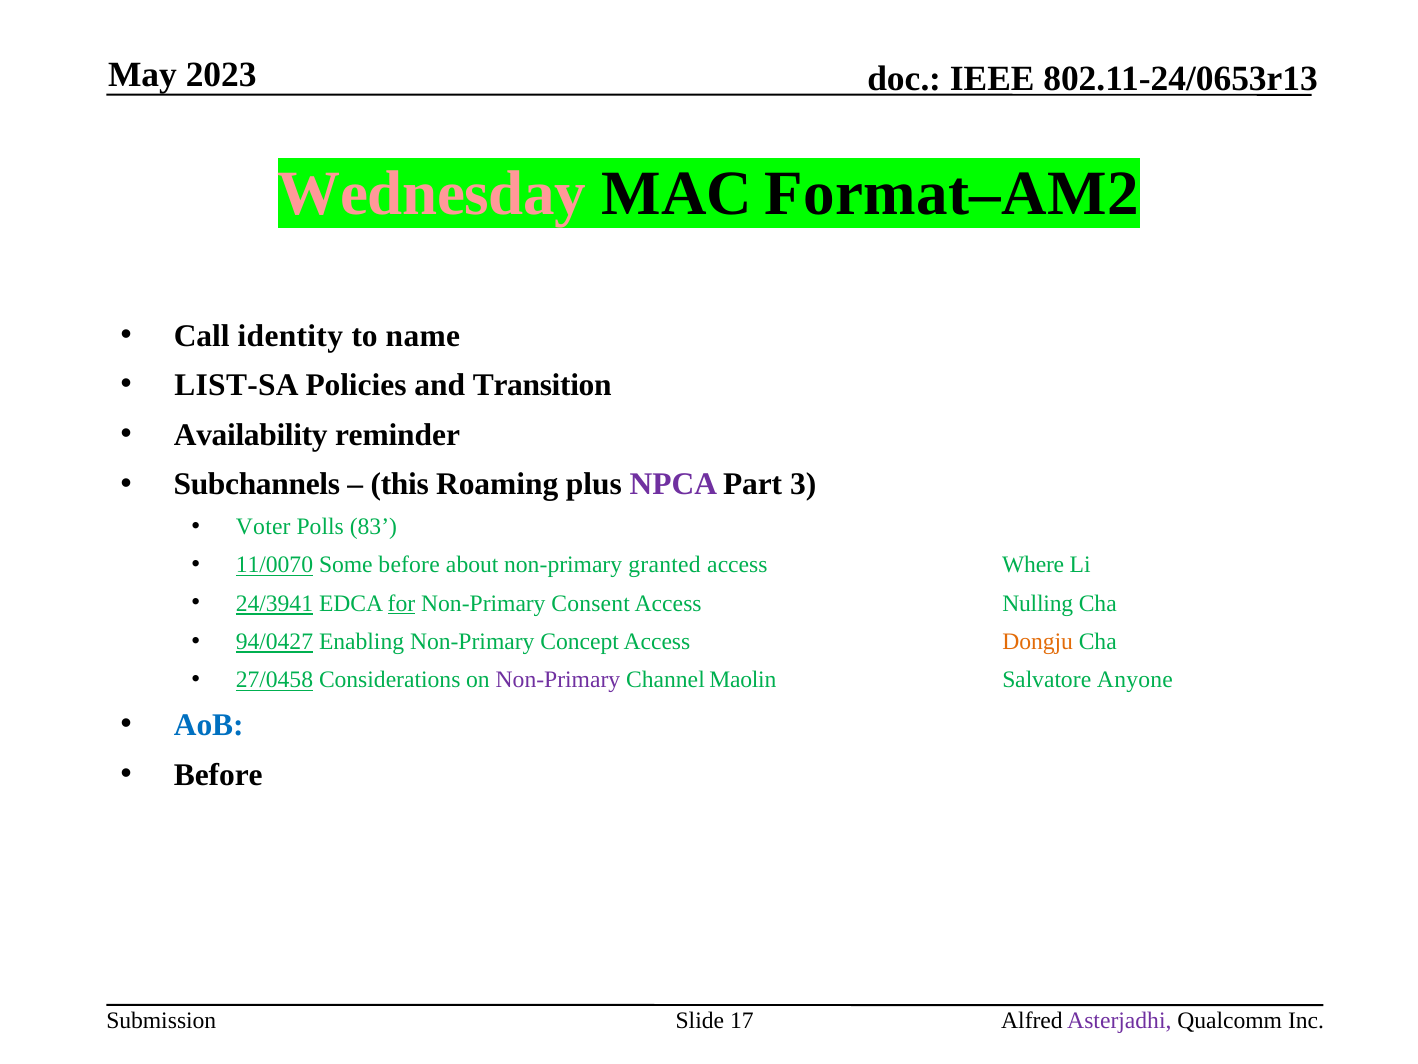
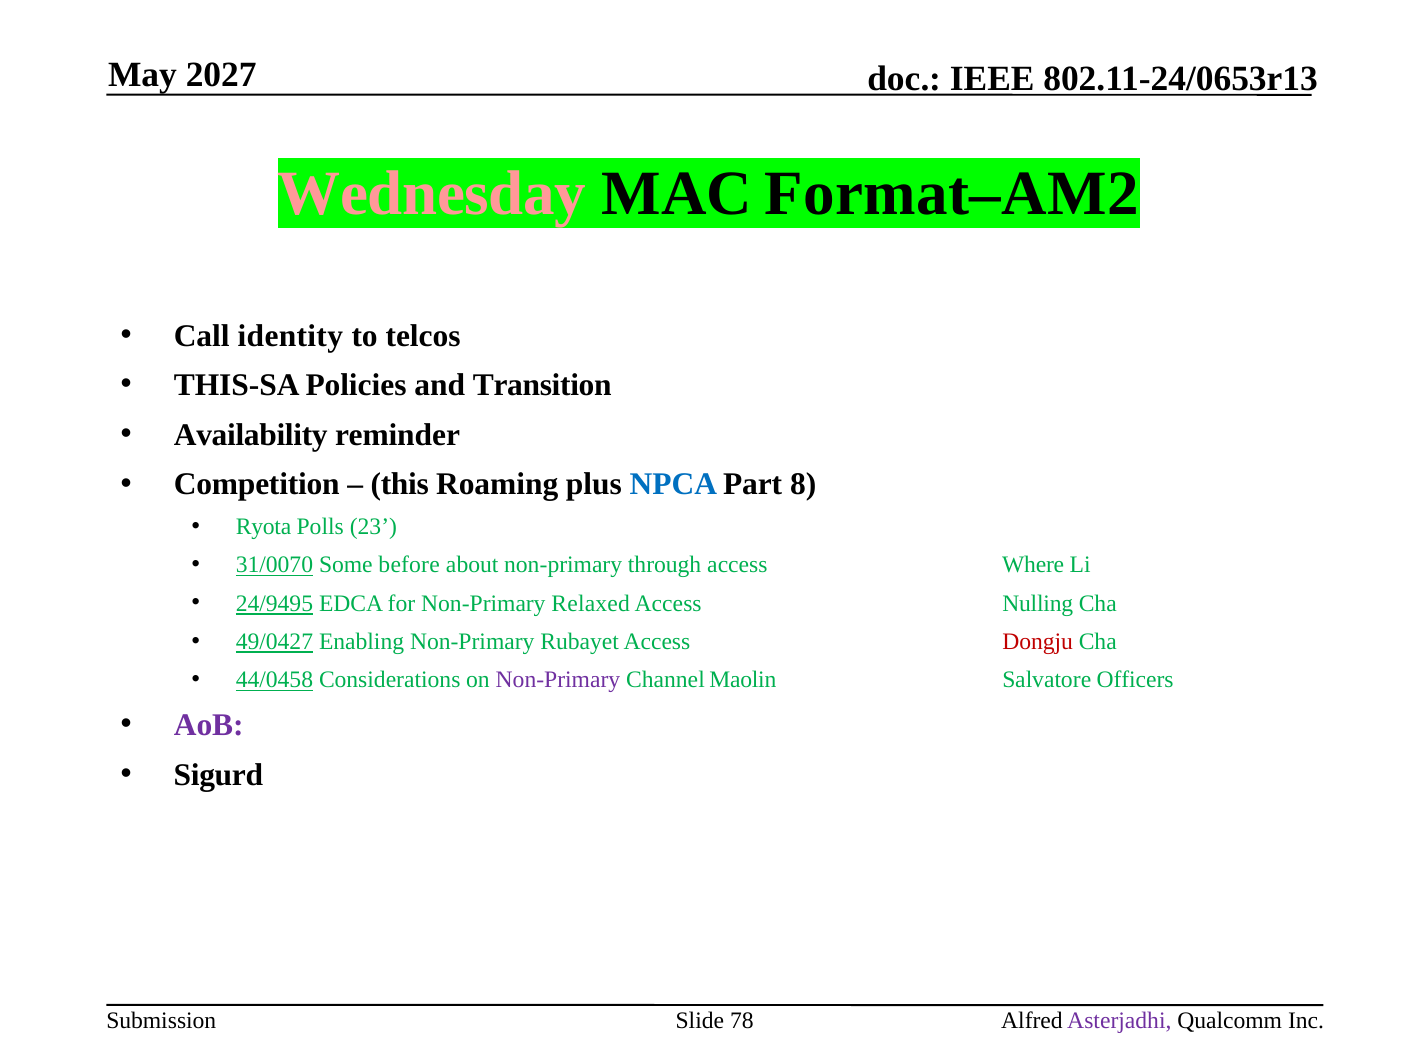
2023: 2023 -> 2027
name: name -> telcos
LIST-SA: LIST-SA -> THIS-SA
Subchannels: Subchannels -> Competition
NPCA colour: purple -> blue
3: 3 -> 8
Voter: Voter -> Ryota
83: 83 -> 23
11/0070: 11/0070 -> 31/0070
granted: granted -> through
24/3941: 24/3941 -> 24/9495
for underline: present -> none
Consent: Consent -> Relaxed
94/0427: 94/0427 -> 49/0427
Concept: Concept -> Rubayet
Dongju colour: orange -> red
27/0458: 27/0458 -> 44/0458
Anyone: Anyone -> Officers
AoB colour: blue -> purple
Before at (218, 775): Before -> Sigurd
17: 17 -> 78
